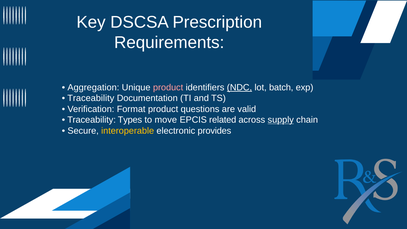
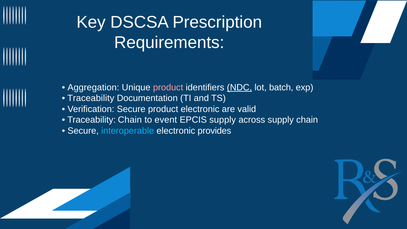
Verification Format: Format -> Secure
product questions: questions -> electronic
Traceability Types: Types -> Chain
move: move -> event
EPCIS related: related -> supply
supply at (281, 120) underline: present -> none
interoperable colour: yellow -> light blue
